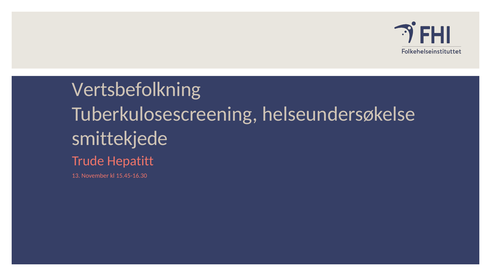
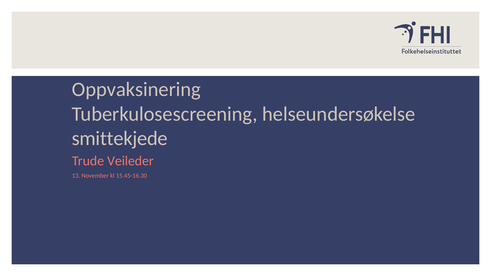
Vertsbefolkning: Vertsbefolkning -> Oppvaksinering
Hepatitt: Hepatitt -> Veileder
